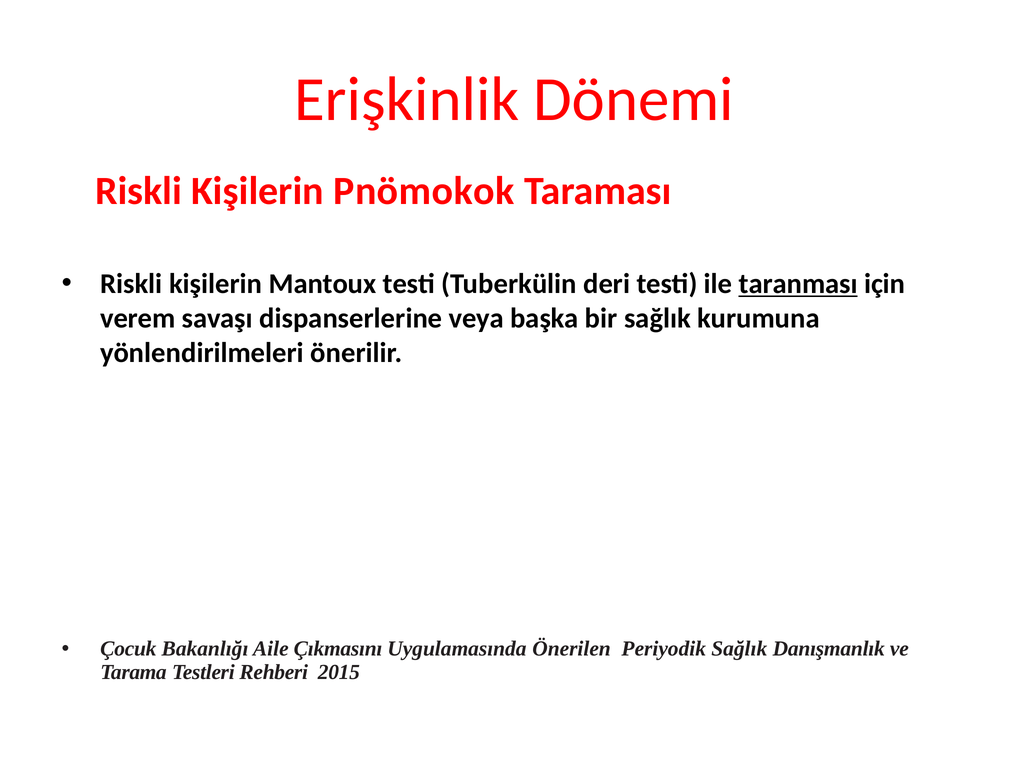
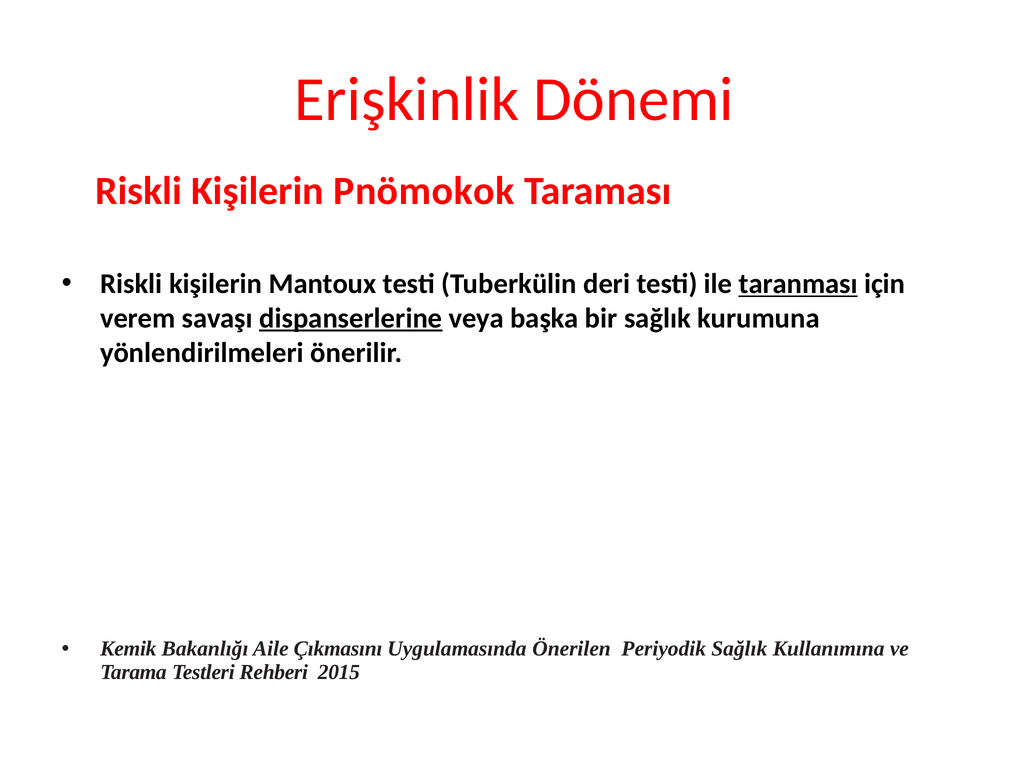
dispanserlerine underline: none -> present
Çocuk: Çocuk -> Kemik
Danışmanlık: Danışmanlık -> Kullanımına
